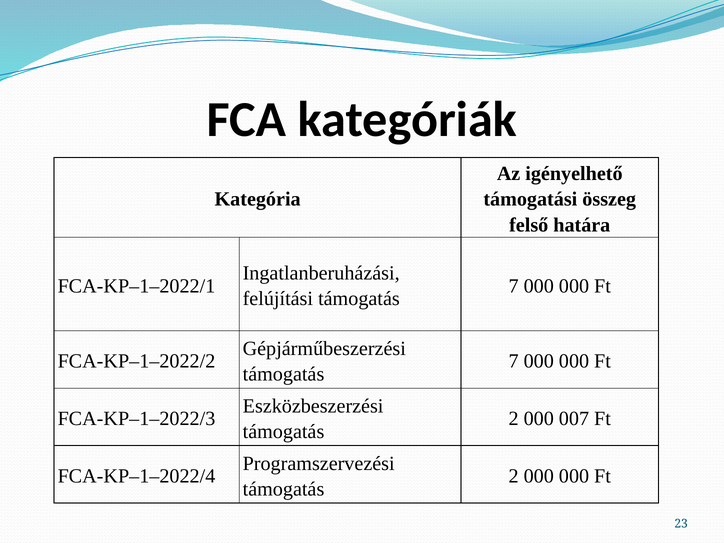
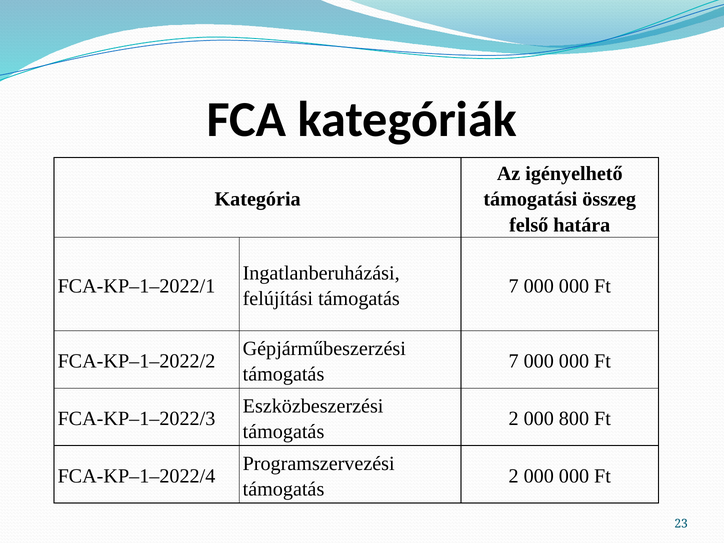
007: 007 -> 800
